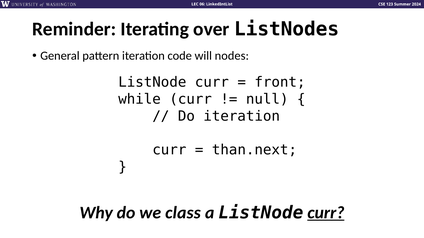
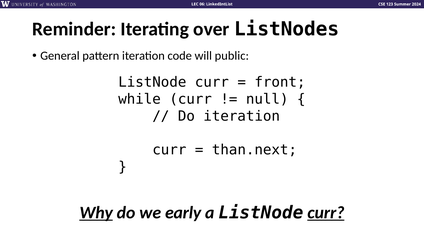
nodes: nodes -> public
Why underline: none -> present
class: class -> early
